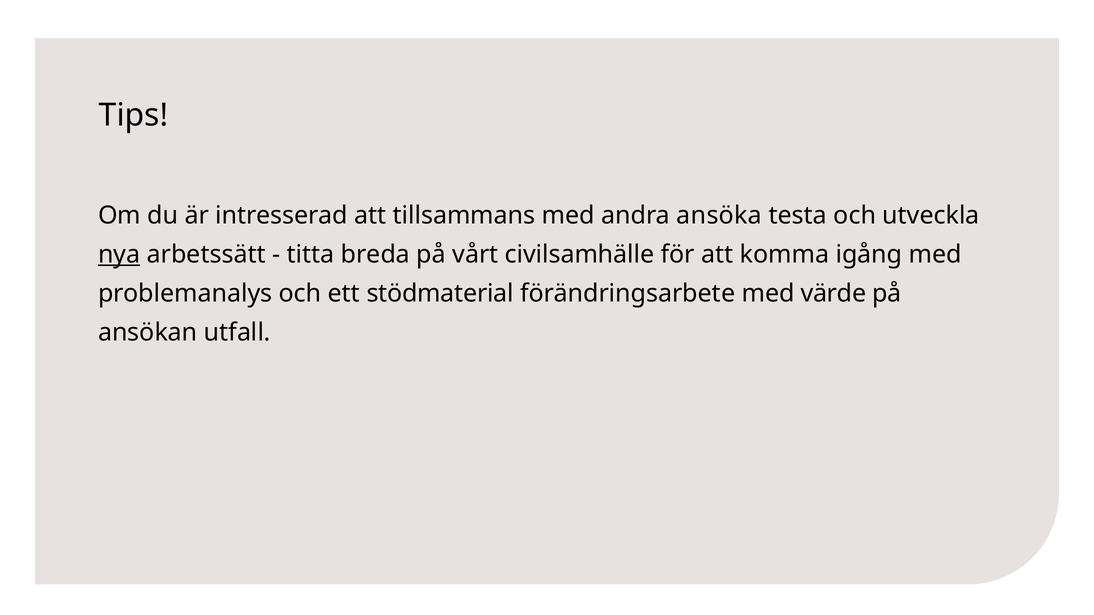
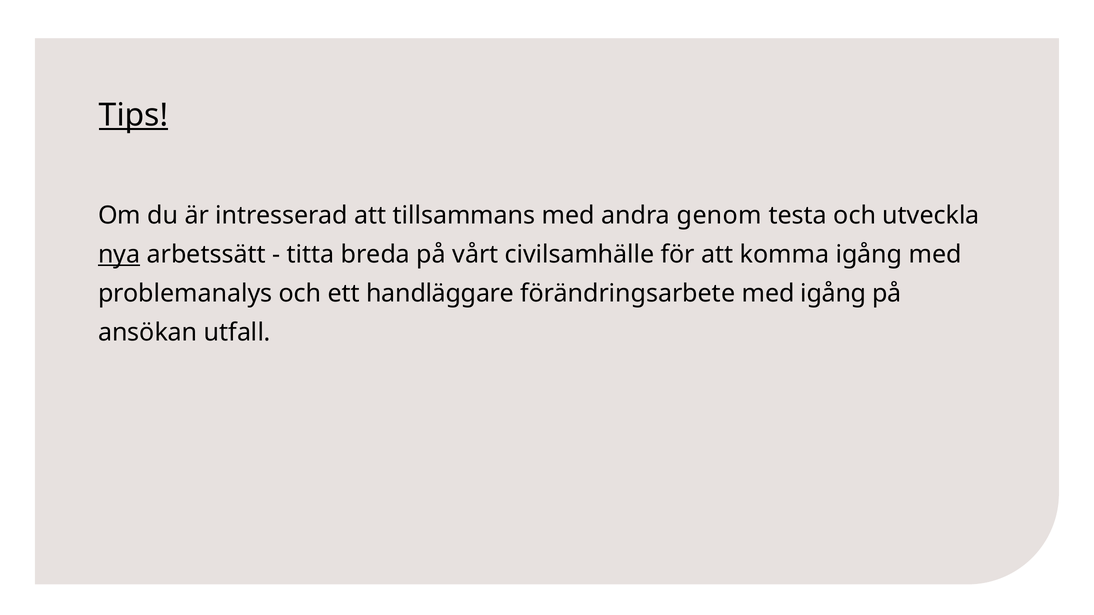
Tips underline: none -> present
ansöka: ansöka -> genom
stödmaterial: stödmaterial -> handläggare
med värde: värde -> igång
